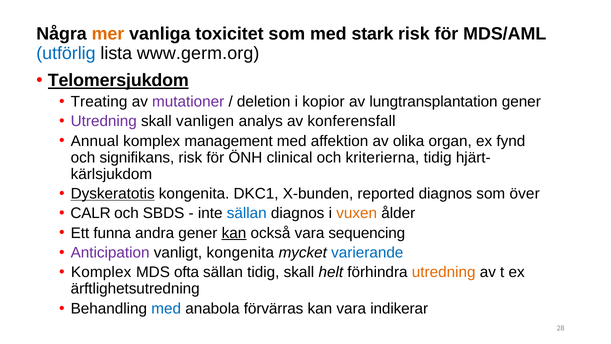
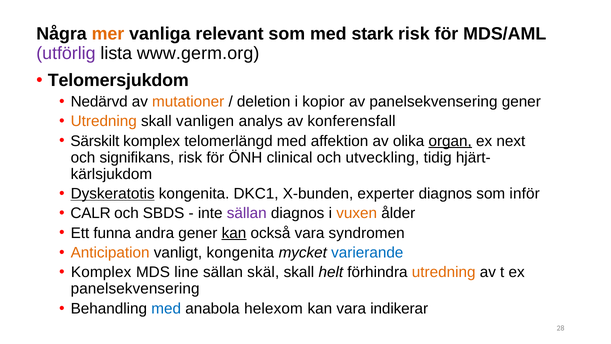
toxicitet: toxicitet -> relevant
utförlig colour: blue -> purple
Telomersjukdom underline: present -> none
Treating: Treating -> Nedärvd
mutationer colour: purple -> orange
av lungtransplantation: lungtransplantation -> panelsekvensering
Utredning at (104, 121) colour: purple -> orange
Annual: Annual -> Särskilt
management: management -> telomerlängd
organ underline: none -> present
fynd: fynd -> next
kriterierna: kriterierna -> utveckling
reported: reported -> experter
över: över -> inför
sällan at (247, 213) colour: blue -> purple
sequencing: sequencing -> syndromen
Anticipation colour: purple -> orange
ofta: ofta -> line
sällan tidig: tidig -> skäl
ärftlighetsutredning at (135, 289): ärftlighetsutredning -> panelsekvensering
förvärras: förvärras -> helexom
